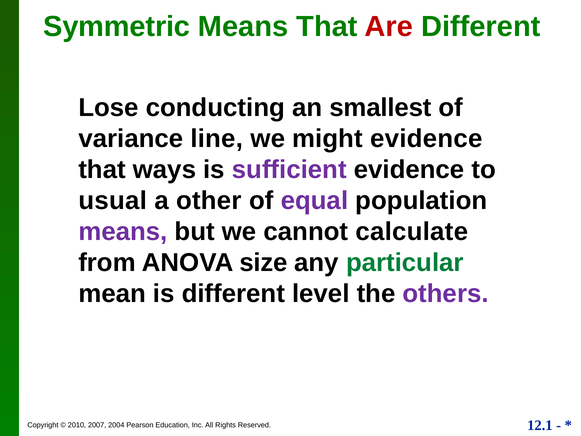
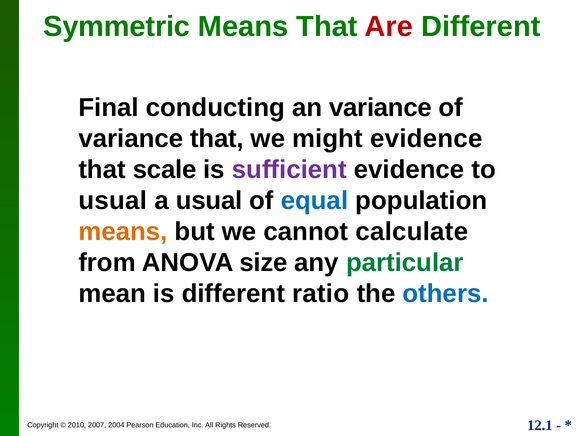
Lose: Lose -> Final
an smallest: smallest -> variance
variance line: line -> that
ways: ways -> scale
a other: other -> usual
equal colour: purple -> blue
means at (123, 231) colour: purple -> orange
level: level -> ratio
others colour: purple -> blue
